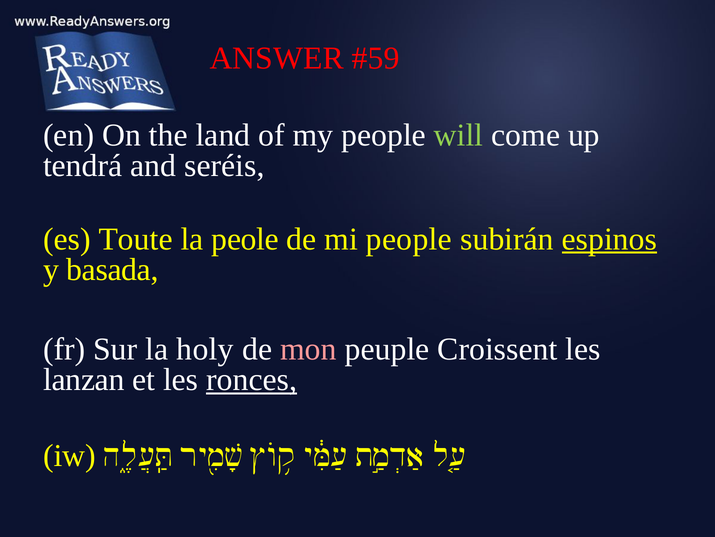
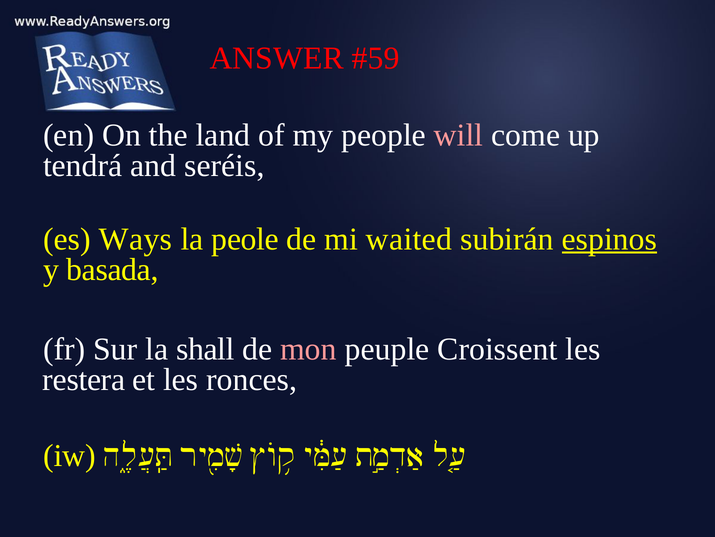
will colour: light green -> pink
Toute: Toute -> Ways
mi people: people -> waited
holy: holy -> shall
lanzan: lanzan -> restera
ronces underline: present -> none
